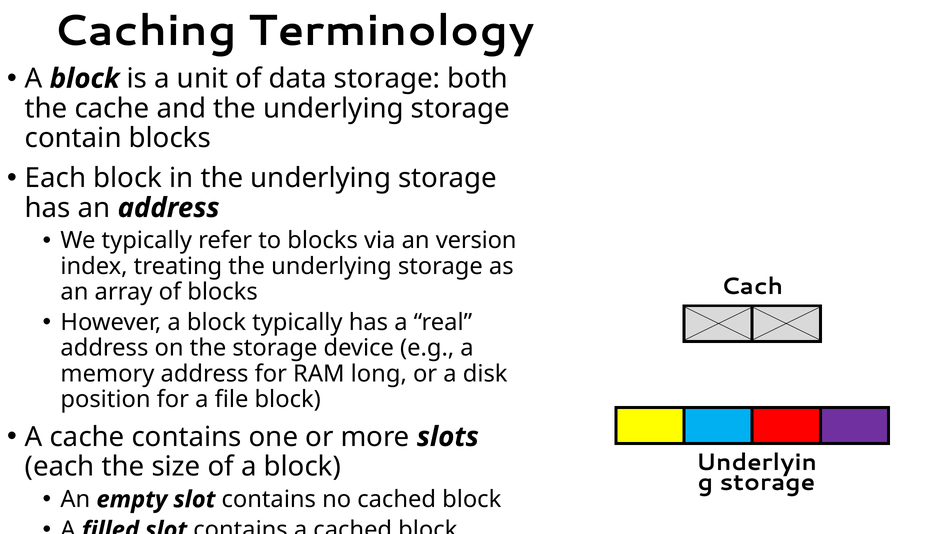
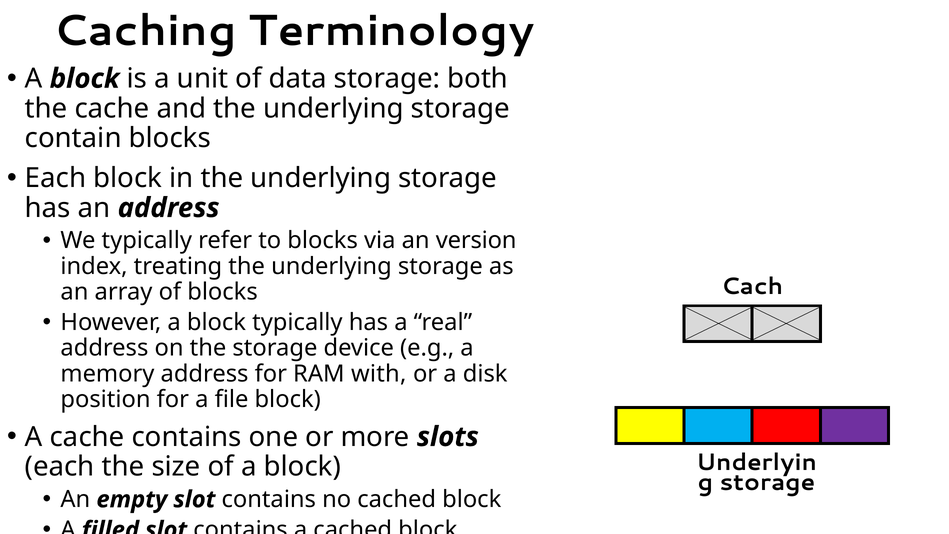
long: long -> with
